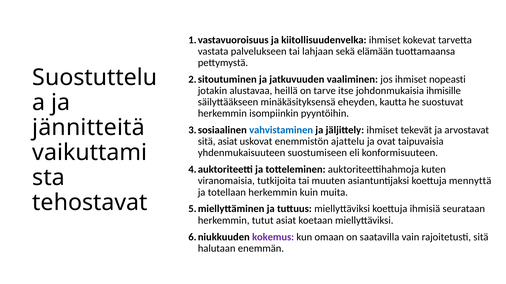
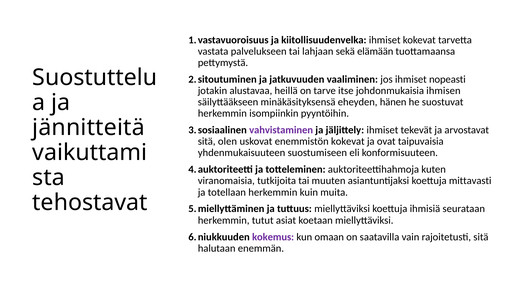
ihmisille: ihmisille -> ihmisen
kautta: kautta -> hänen
vahvistaminen colour: blue -> purple
sitä asiat: asiat -> olen
enemmistön ajattelu: ajattelu -> kokevat
mennyttä: mennyttä -> mittavasti
